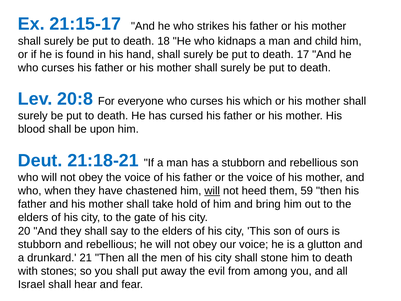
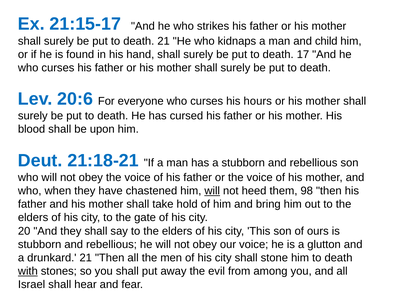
death 18: 18 -> 21
20:8: 20:8 -> 20:6
which: which -> hours
59: 59 -> 98
with underline: none -> present
